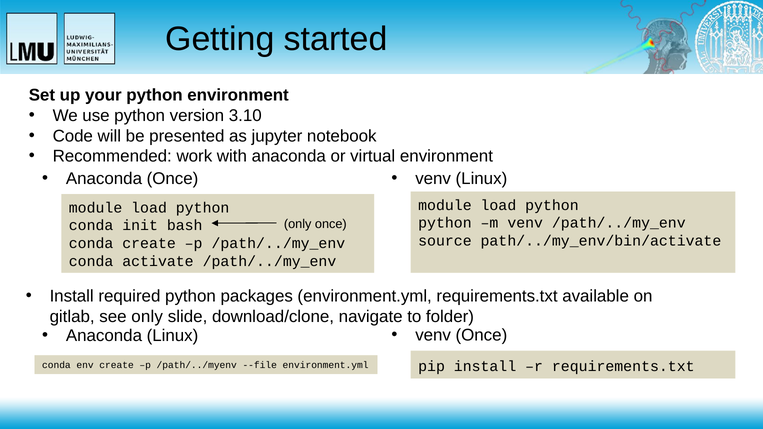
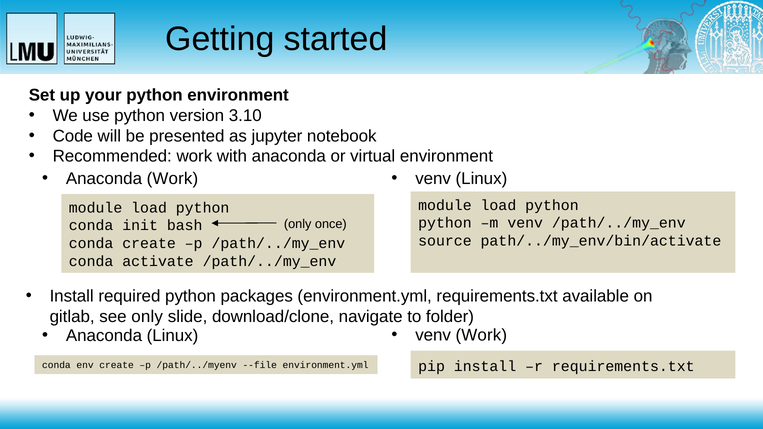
Anaconda Once: Once -> Work
venv Once: Once -> Work
